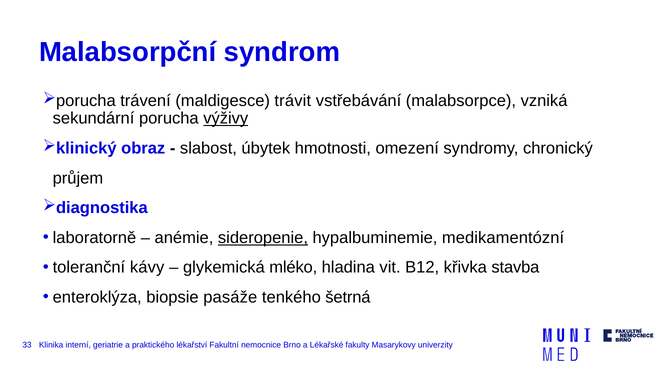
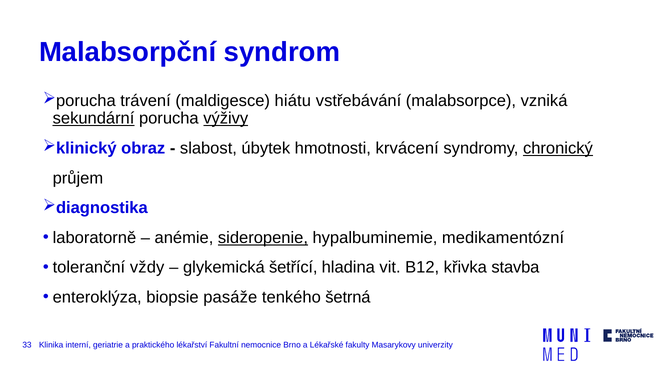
trávit: trávit -> hiátu
sekundární underline: none -> present
omezení: omezení -> krvácení
chronický underline: none -> present
kávy: kávy -> vždy
mléko: mléko -> šetřící
